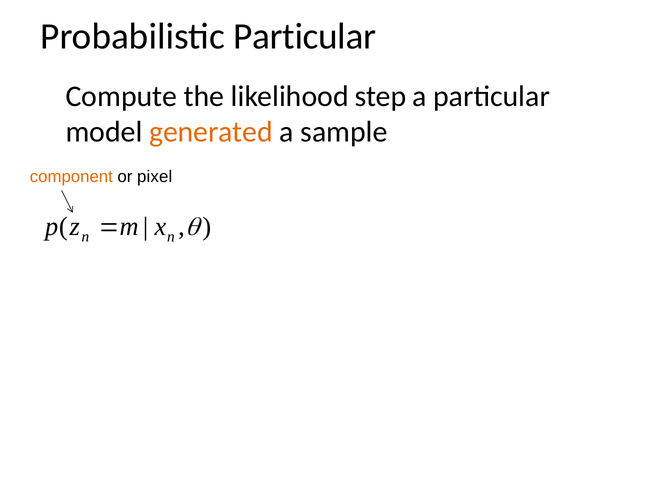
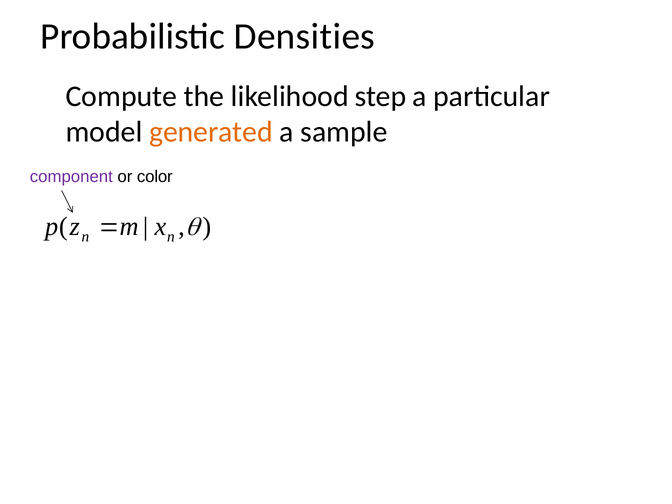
Probabilistic Particular: Particular -> Densities
component colour: orange -> purple
pixel: pixel -> color
